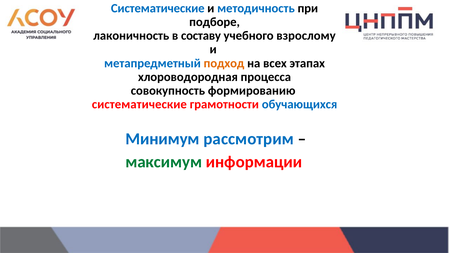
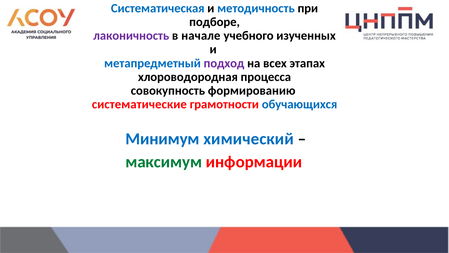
Систематические at (158, 8): Систематические -> Систематическая
лаконичность colour: black -> purple
составу: составу -> начале
взрослому: взрослому -> изученных
подход colour: orange -> purple
рассмотрим: рассмотрим -> химический
